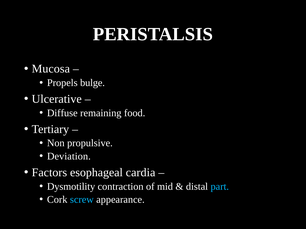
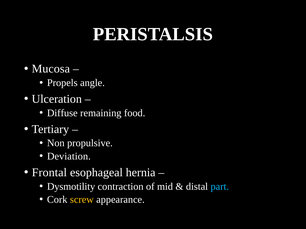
bulge: bulge -> angle
Ulcerative: Ulcerative -> Ulceration
Factors: Factors -> Frontal
cardia: cardia -> hernia
screw colour: light blue -> yellow
